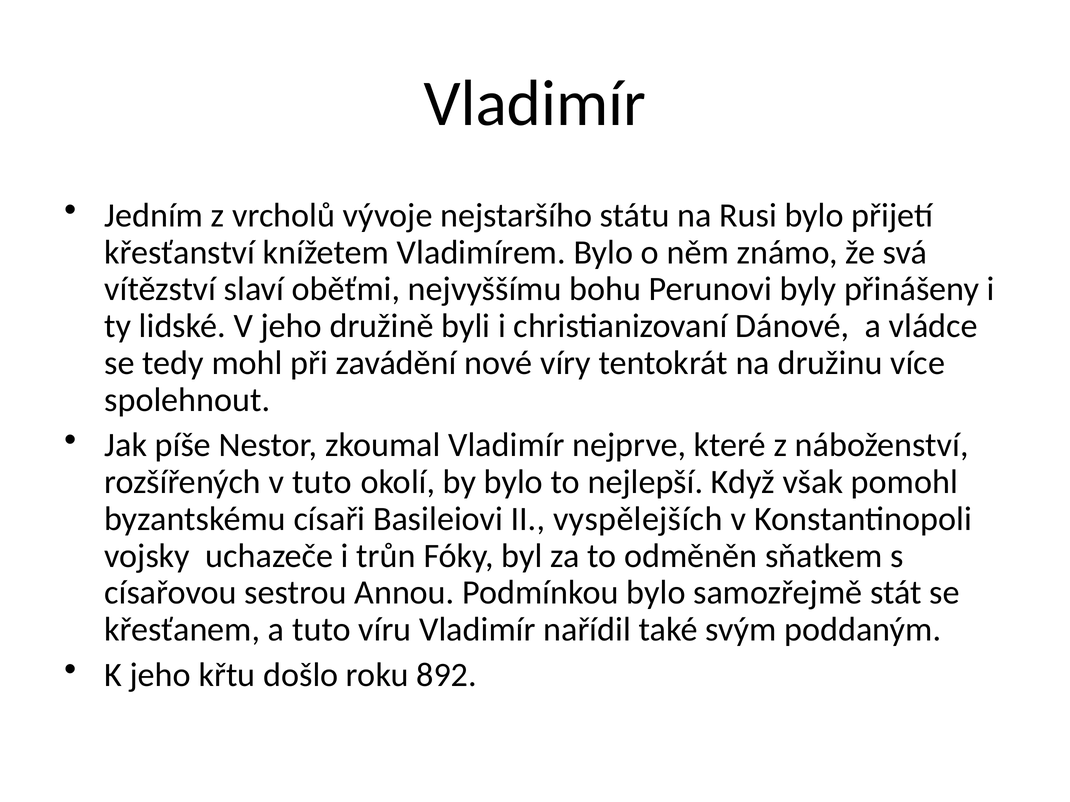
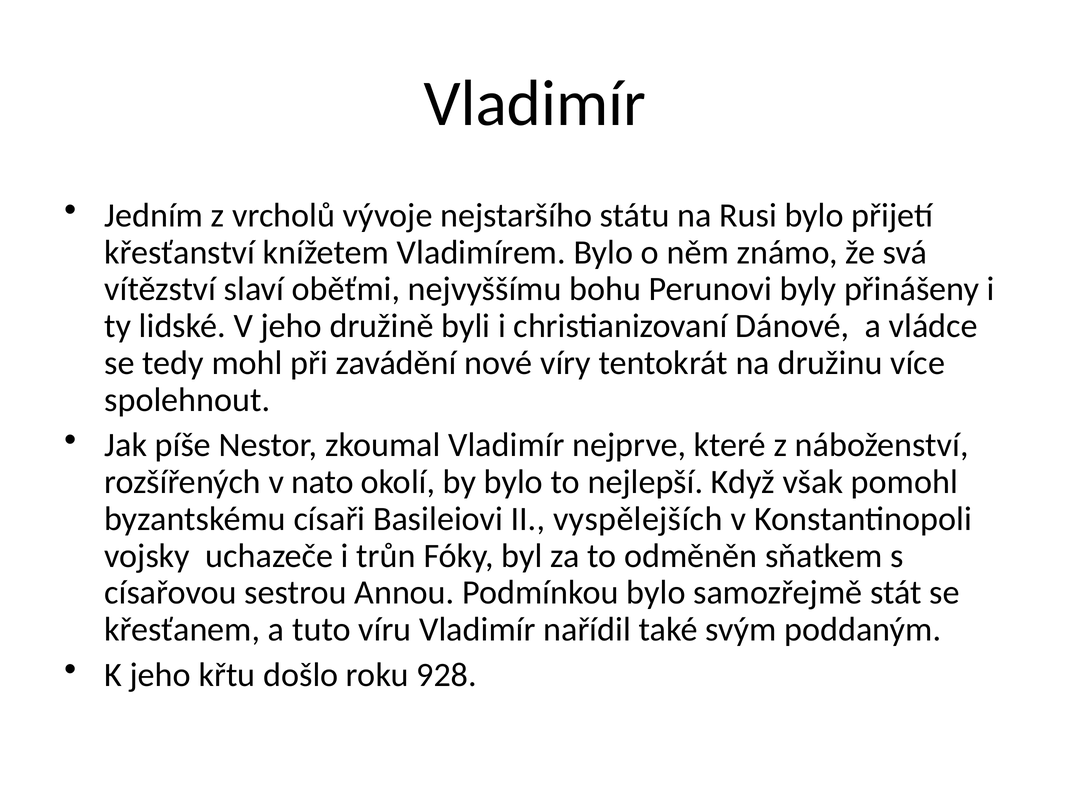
v tuto: tuto -> nato
892: 892 -> 928
